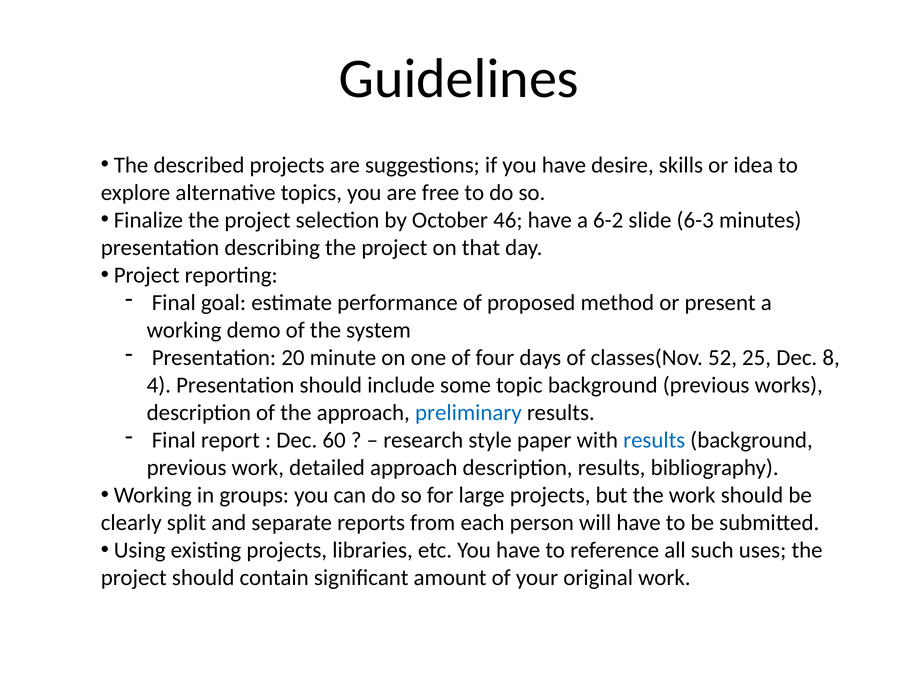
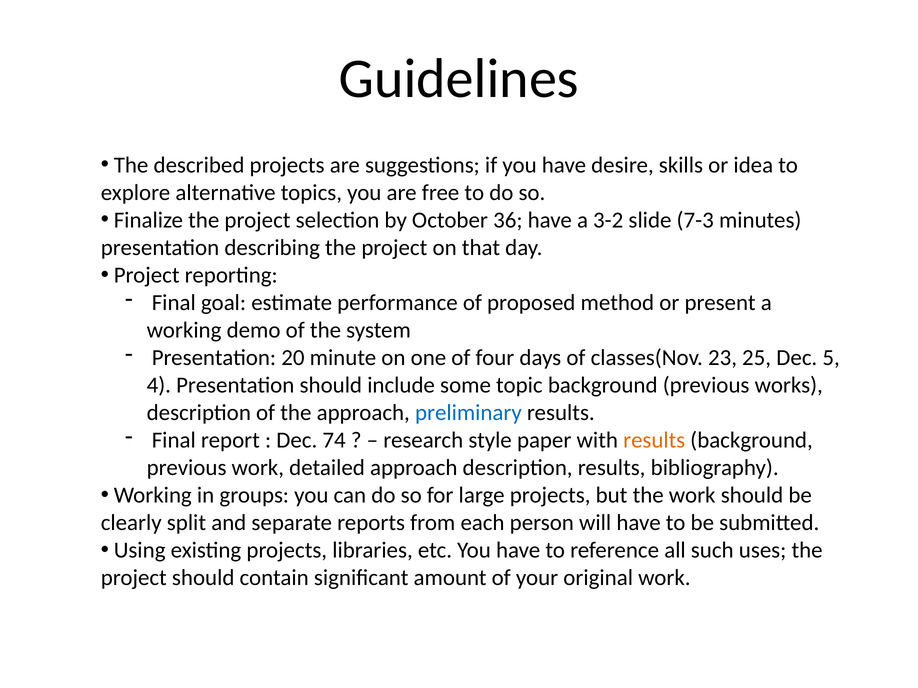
46: 46 -> 36
6-2: 6-2 -> 3-2
6-3: 6-3 -> 7-3
52: 52 -> 23
8: 8 -> 5
60: 60 -> 74
results at (654, 441) colour: blue -> orange
